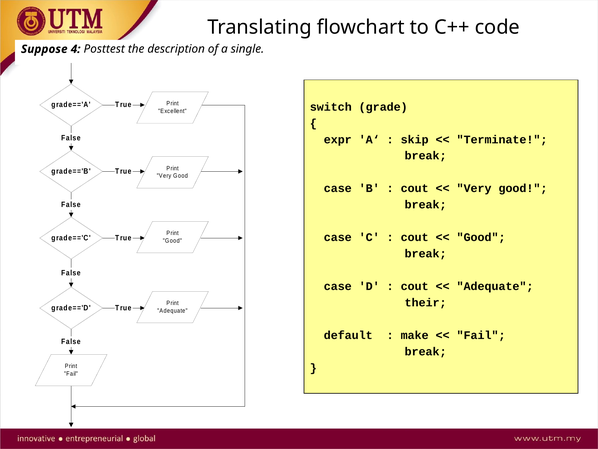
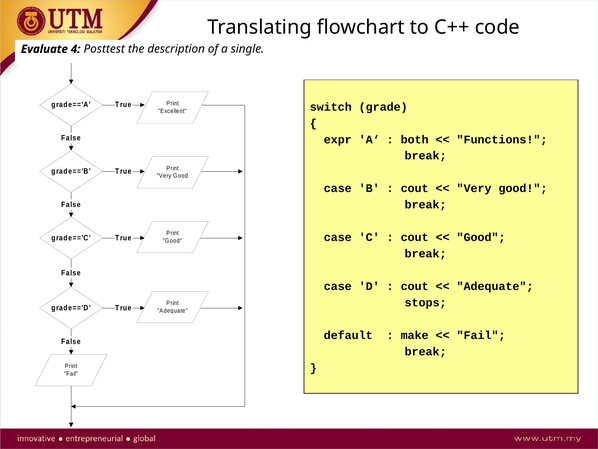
Suppose: Suppose -> Evaluate
skip: skip -> both
Terminate: Terminate -> Functions
their: their -> stops
